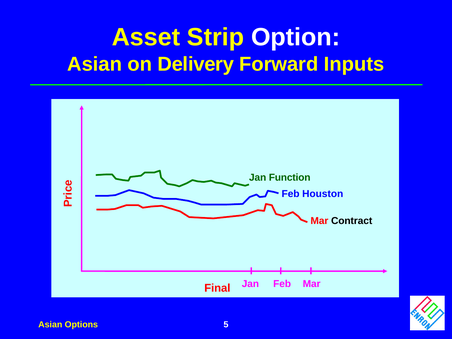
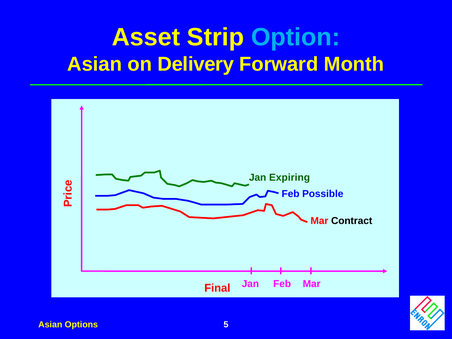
Option colour: white -> light blue
Inputs: Inputs -> Month
Function: Function -> Expiring
Houston: Houston -> Possible
